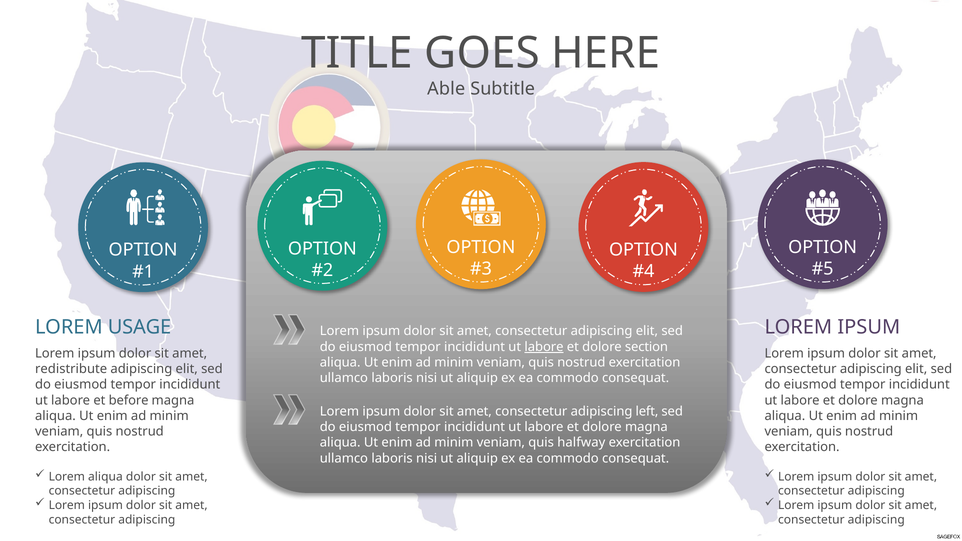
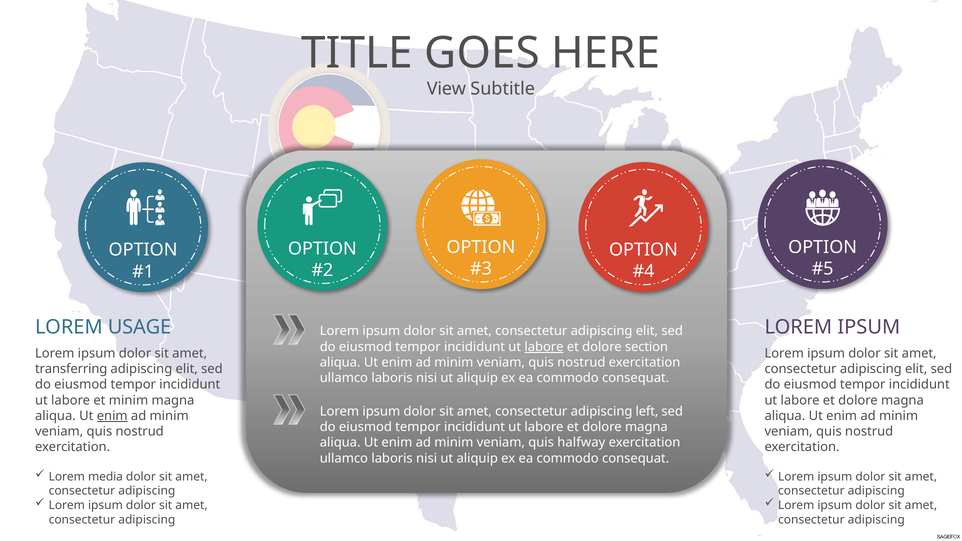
Able: Able -> View
redistribute: redistribute -> transferring
et before: before -> minim
enim at (112, 416) underline: none -> present
Lorem aliqua: aliqua -> media
